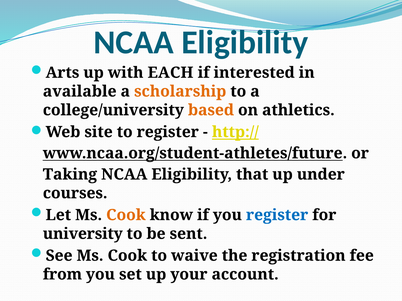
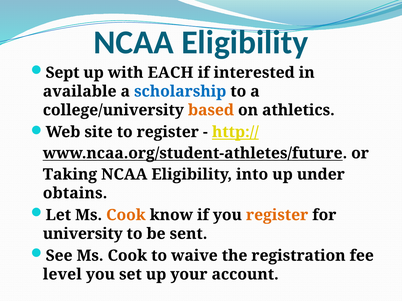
Arts: Arts -> Sept
scholarship colour: orange -> blue
that: that -> into
courses: courses -> obtains
register at (277, 215) colour: blue -> orange
from: from -> level
